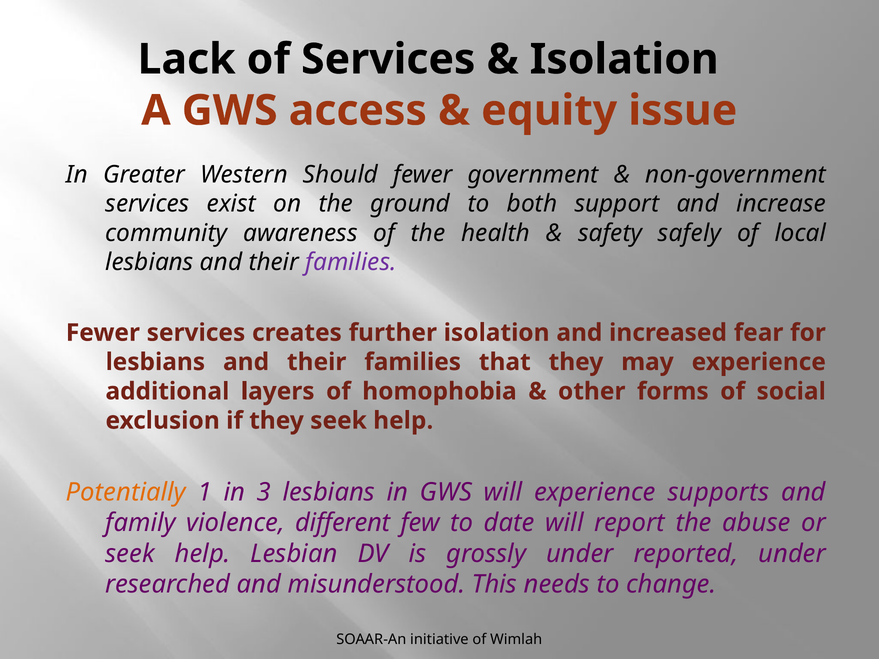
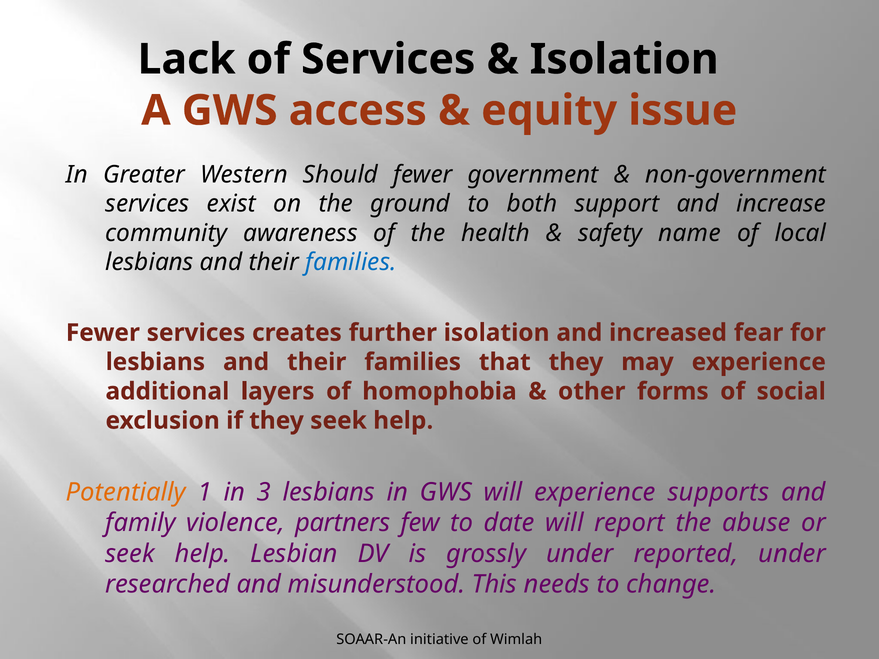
safely: safely -> name
families at (351, 263) colour: purple -> blue
different: different -> partners
